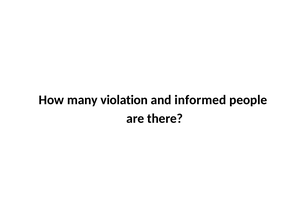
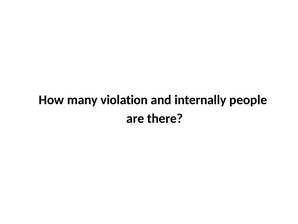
informed: informed -> internally
